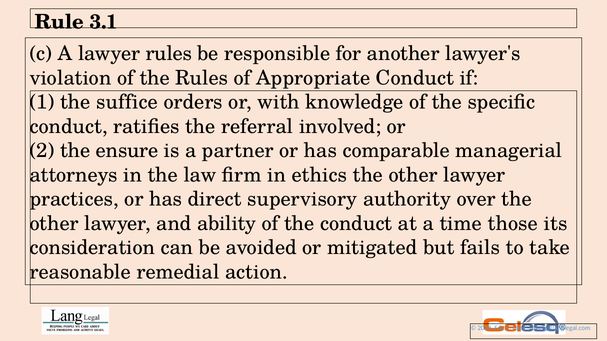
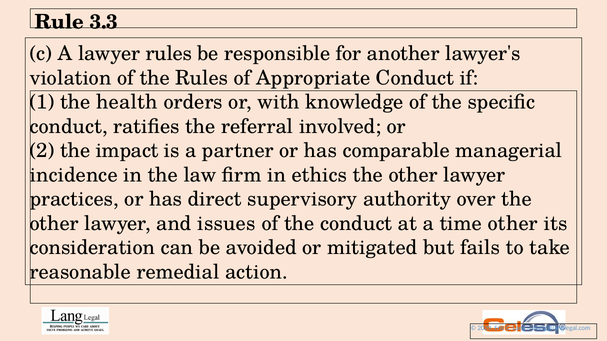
3.1: 3.1 -> 3.3
suffice: suffice -> health
ensure: ensure -> impact
attorneys: attorneys -> incidence
ability: ability -> issues
time those: those -> other
